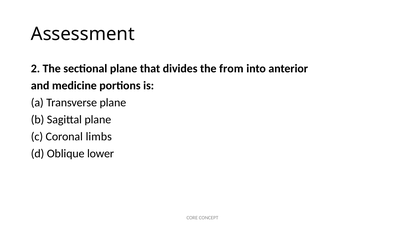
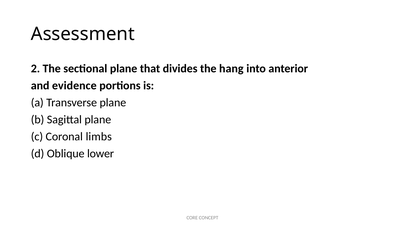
from: from -> hang
medicine: medicine -> evidence
